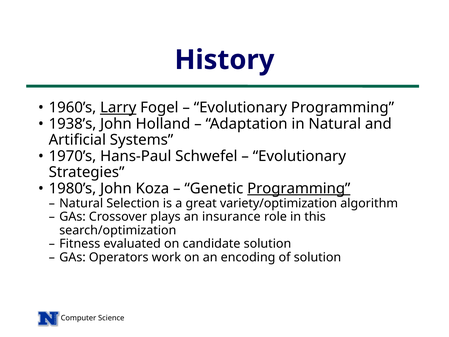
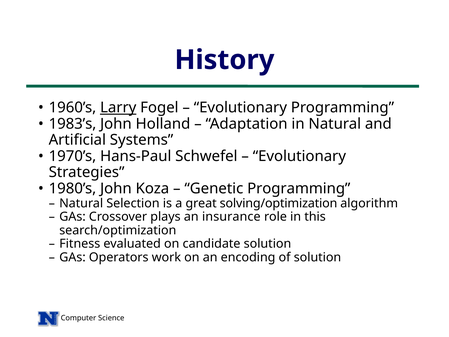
1938’s: 1938’s -> 1983’s
Programming at (299, 188) underline: present -> none
variety/optimization: variety/optimization -> solving/optimization
